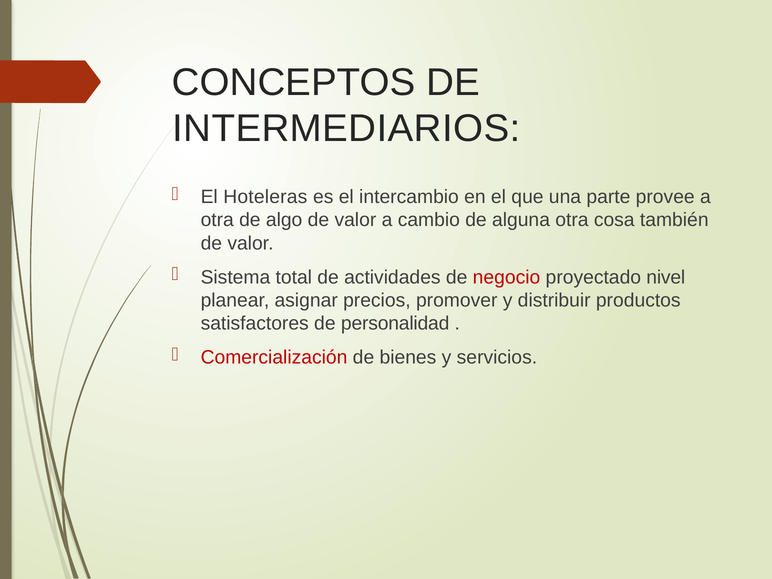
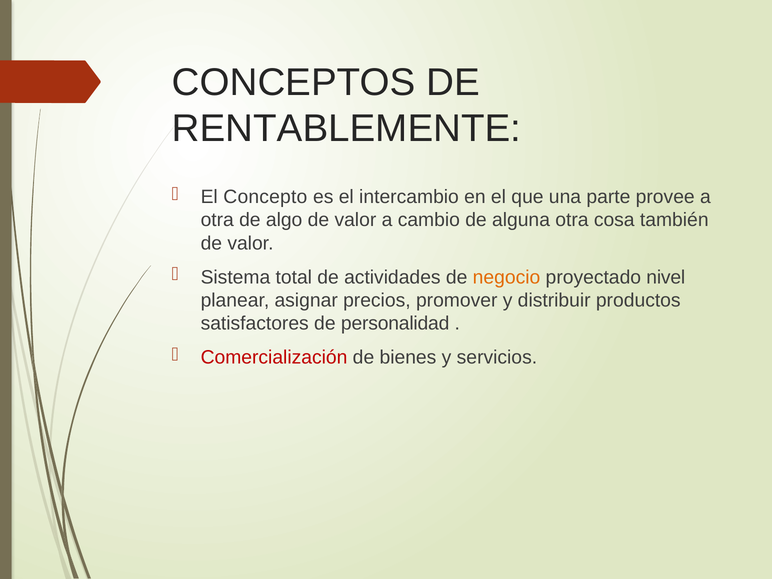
INTERMEDIARIOS: INTERMEDIARIOS -> RENTABLEMENTE
Hoteleras: Hoteleras -> Concepto
negocio colour: red -> orange
